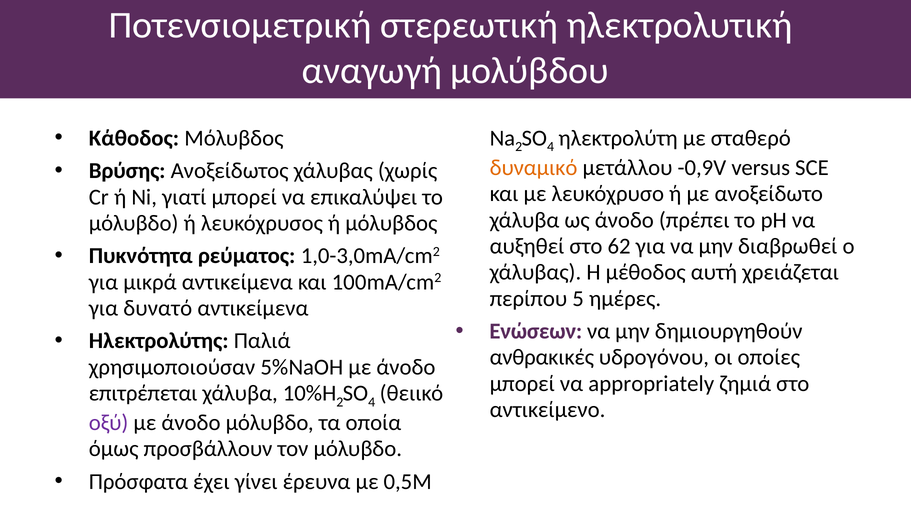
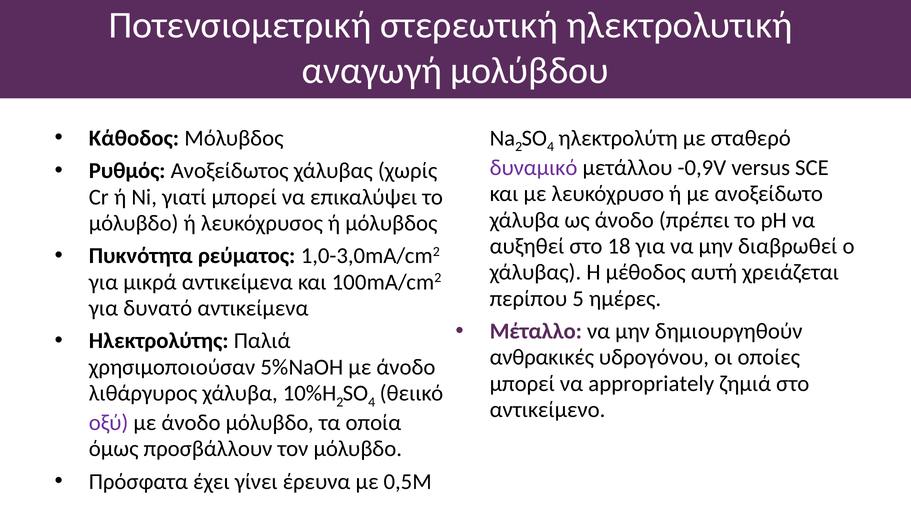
δυναμικό colour: orange -> purple
Βρύσης: Βρύσης -> Ρυθμός
62: 62 -> 18
Ενώσεων: Ενώσεων -> Μέταλλο
επιτρέπεται: επιτρέπεται -> λιθάργυρος
